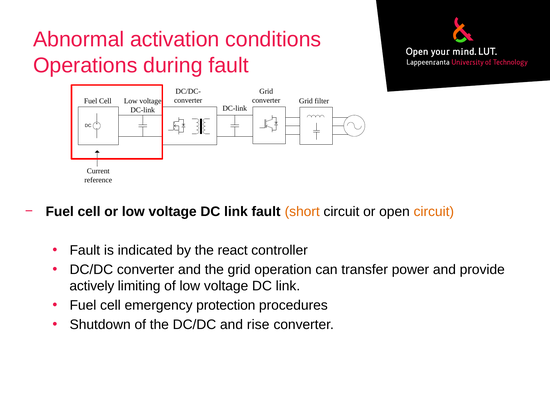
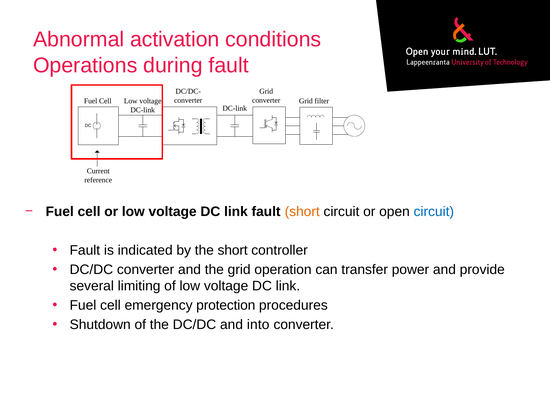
circuit at (434, 211) colour: orange -> blue
the react: react -> short
actively: actively -> several
rise: rise -> into
